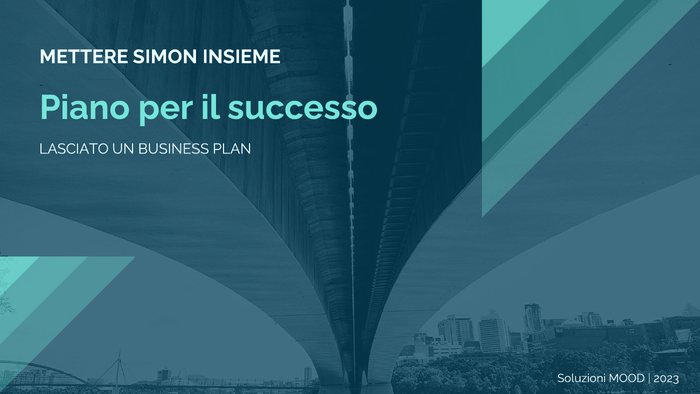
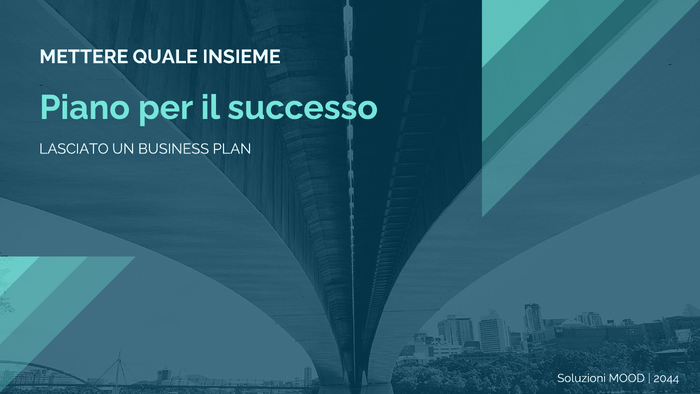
SIMON: SIMON -> QUALE
2023: 2023 -> 2044
